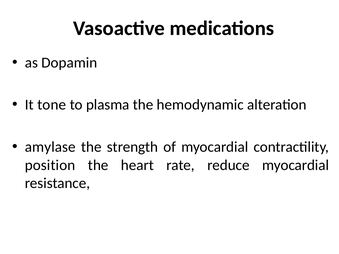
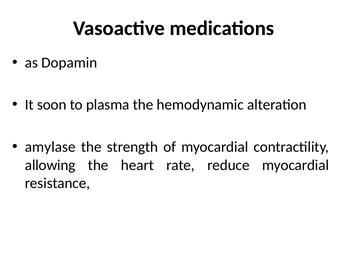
tone: tone -> soon
position: position -> allowing
